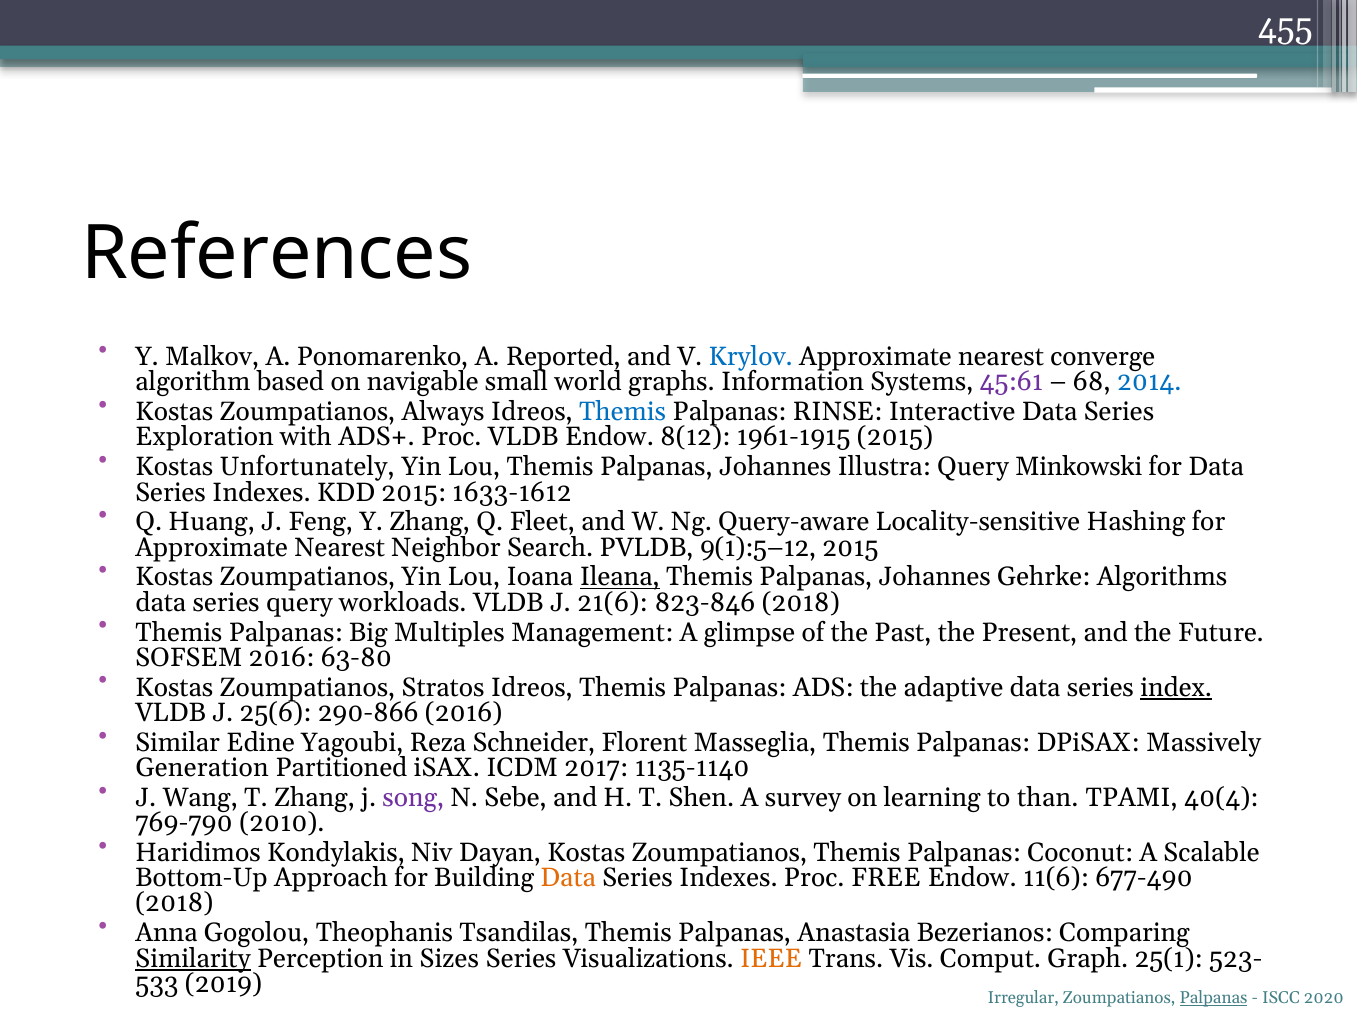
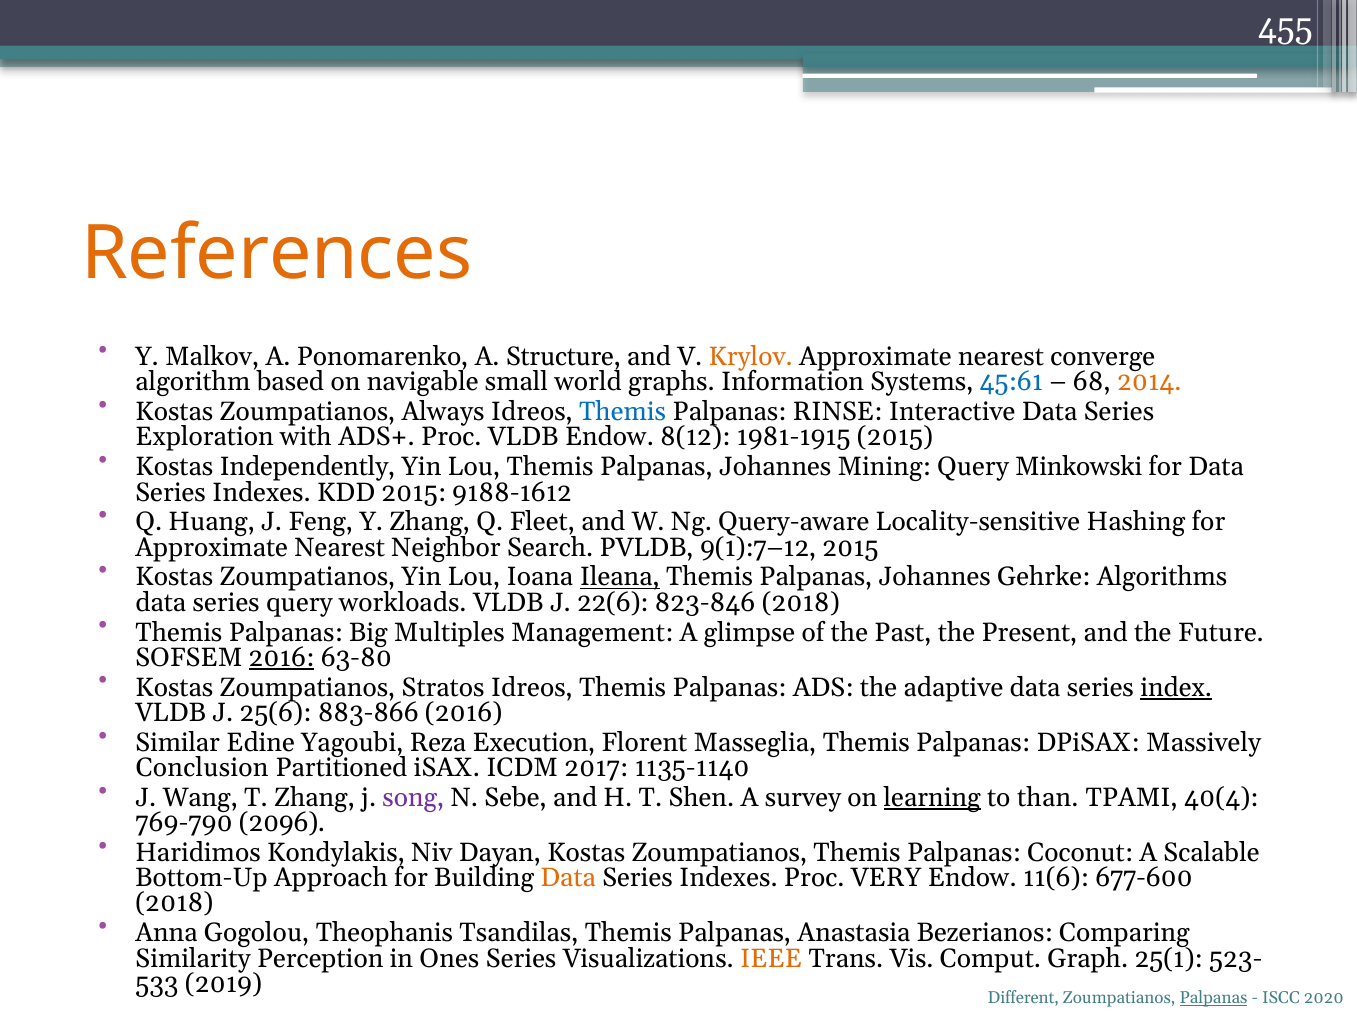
References colour: black -> orange
Reported: Reported -> Structure
Krylov colour: blue -> orange
45:61 colour: purple -> blue
2014 colour: blue -> orange
1961-1915: 1961-1915 -> 1981-1915
Unfortunately: Unfortunately -> Independently
Illustra: Illustra -> Mining
1633-1612: 1633-1612 -> 9188-1612
9(1):5–12: 9(1):5–12 -> 9(1):7–12
21(6: 21(6 -> 22(6
2016 at (281, 658) underline: none -> present
290-866: 290-866 -> 883-866
Schneider: Schneider -> Execution
Generation: Generation -> Conclusion
learning underline: none -> present
2010: 2010 -> 2096
FREE: FREE -> VERY
677-490: 677-490 -> 677-600
Similarity underline: present -> none
Sizes: Sizes -> Ones
Irregular: Irregular -> Different
